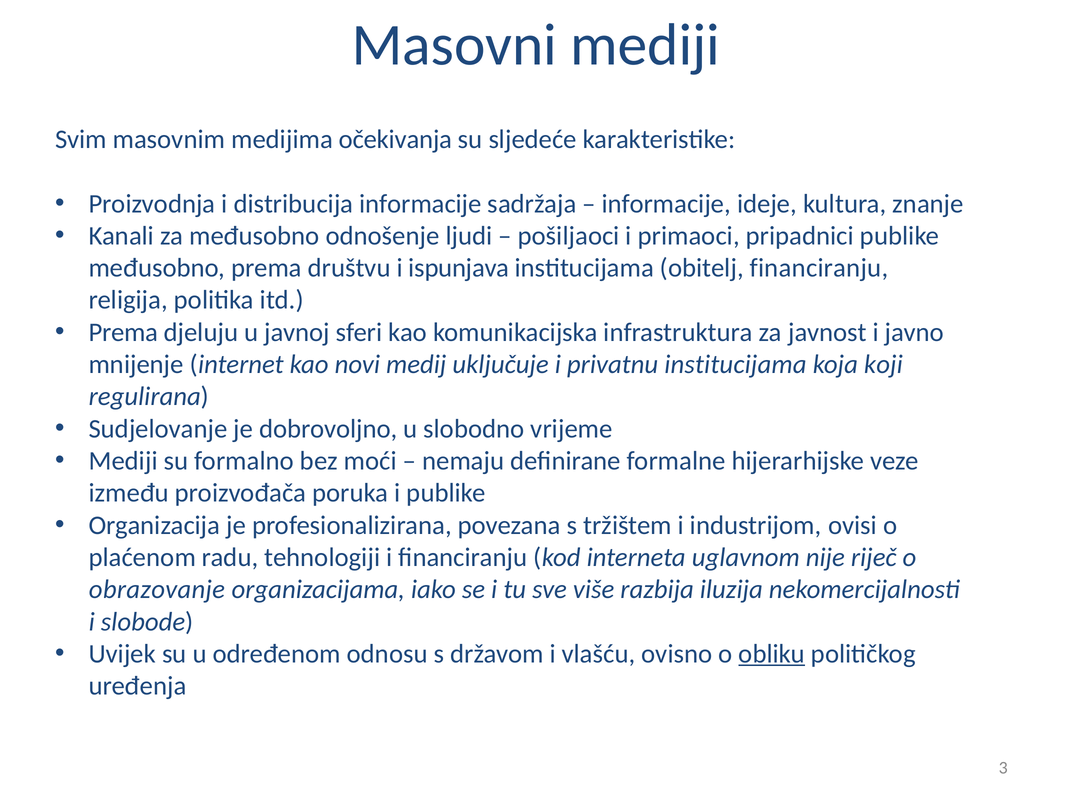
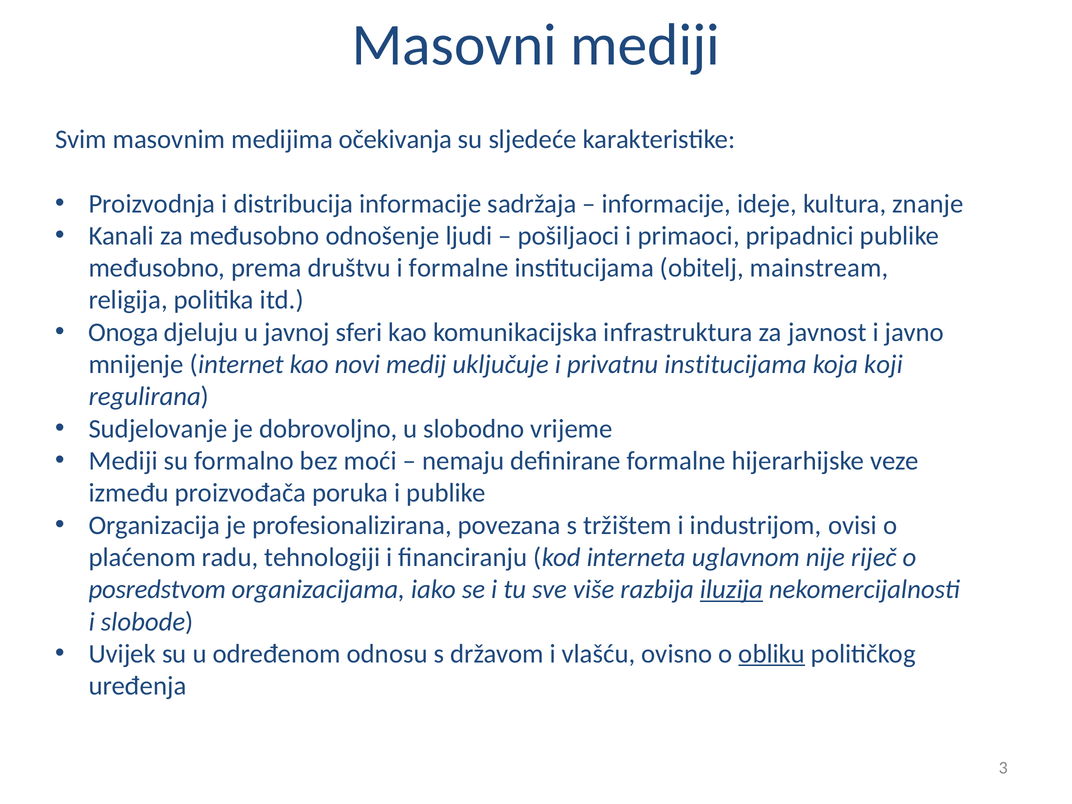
i ispunjava: ispunjava -> formalne
obitelj financiranju: financiranju -> mainstream
Prema at (123, 332): Prema -> Onoga
obrazovanje: obrazovanje -> posredstvom
iluzija underline: none -> present
